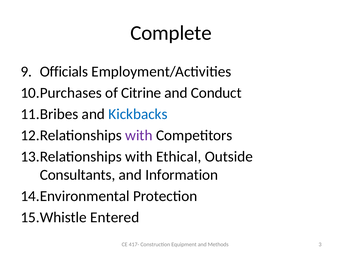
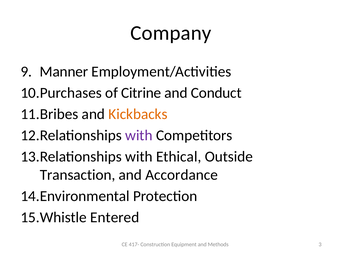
Complete: Complete -> Company
Officials: Officials -> Manner
Kickbacks colour: blue -> orange
Consultants: Consultants -> Transaction
Information: Information -> Accordance
